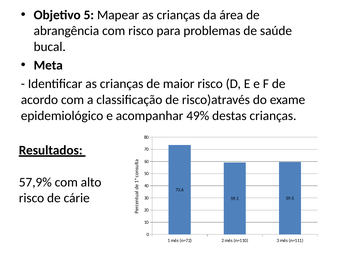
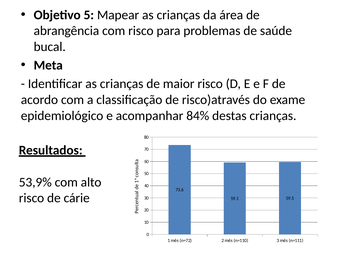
49%: 49% -> 84%
57,9%: 57,9% -> 53,9%
